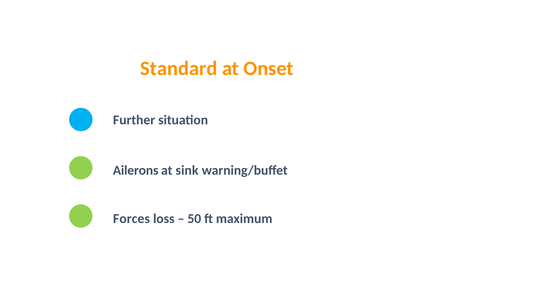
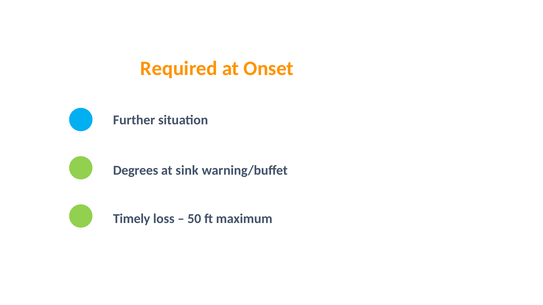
Standard: Standard -> Required
Ailerons: Ailerons -> Degrees
Forces: Forces -> Timely
